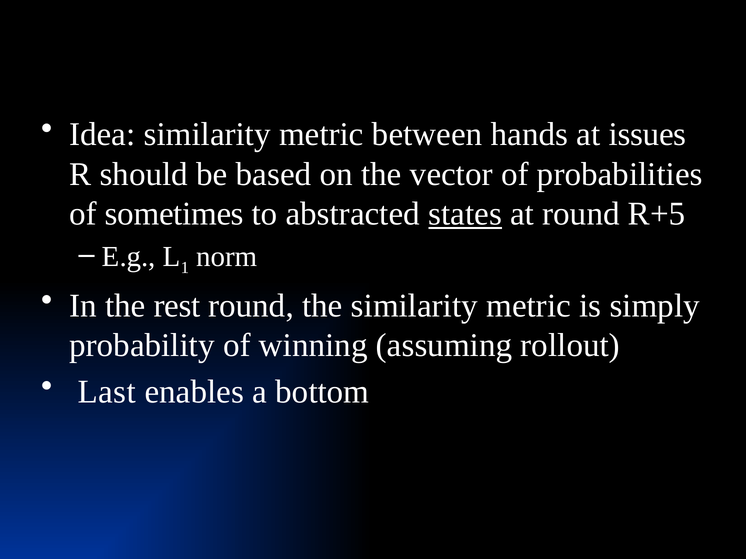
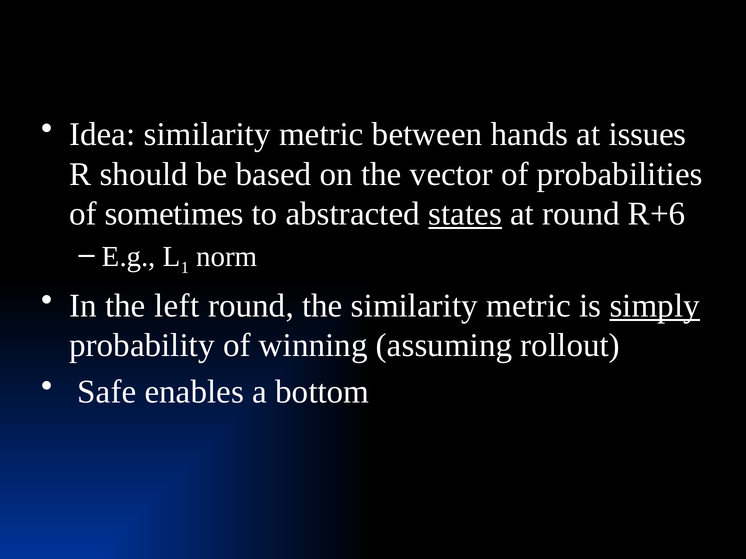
R+5: R+5 -> R+6
rest: rest -> left
simply underline: none -> present
Last: Last -> Safe
